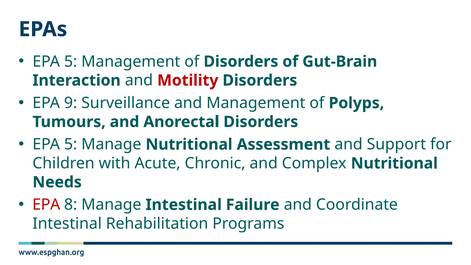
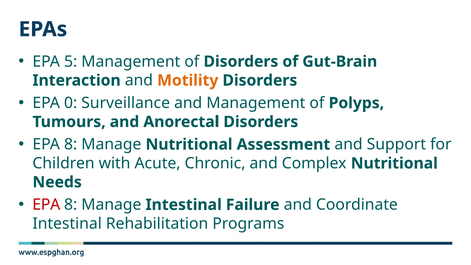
Motility colour: red -> orange
9: 9 -> 0
5 at (71, 144): 5 -> 8
